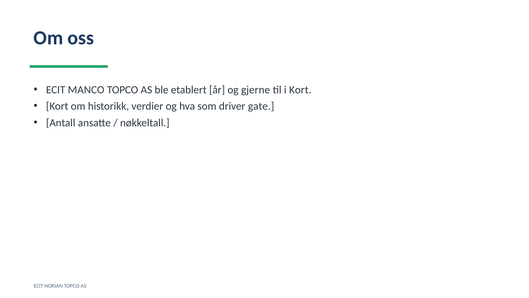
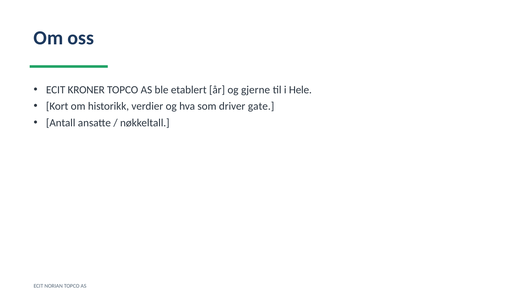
MANCO: MANCO -> KRONER
i Kort: Kort -> Hele
